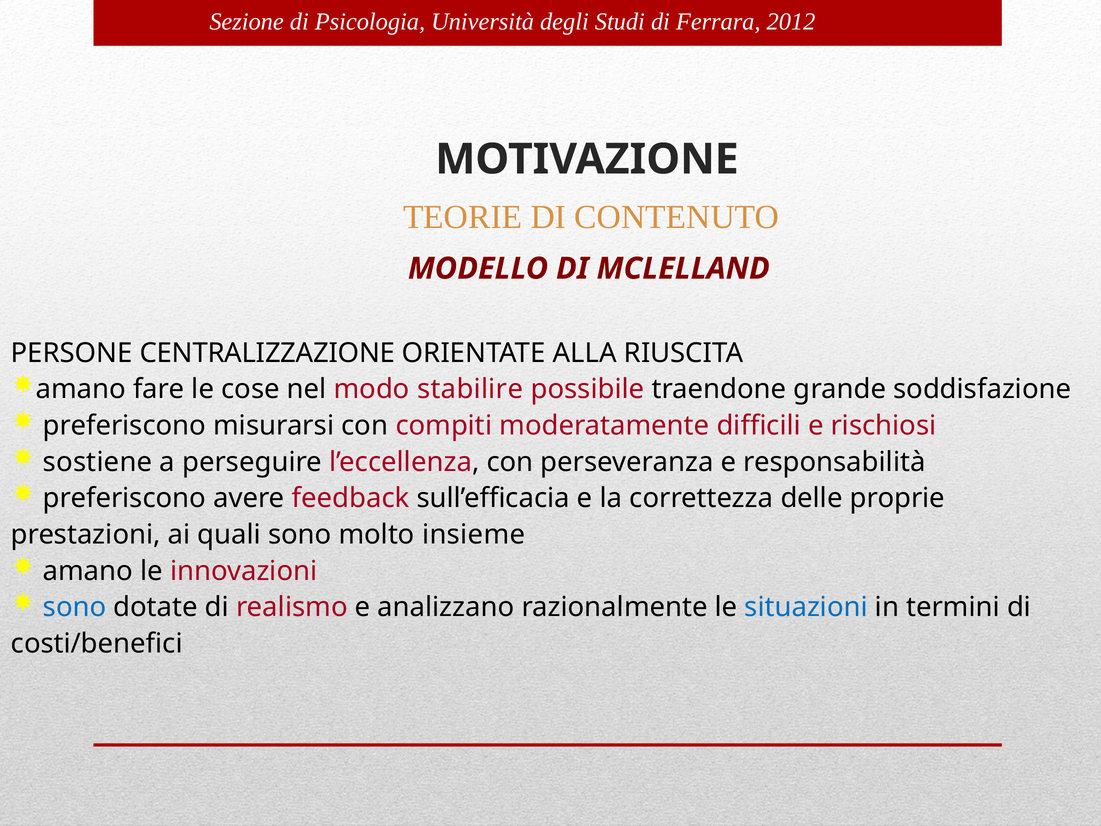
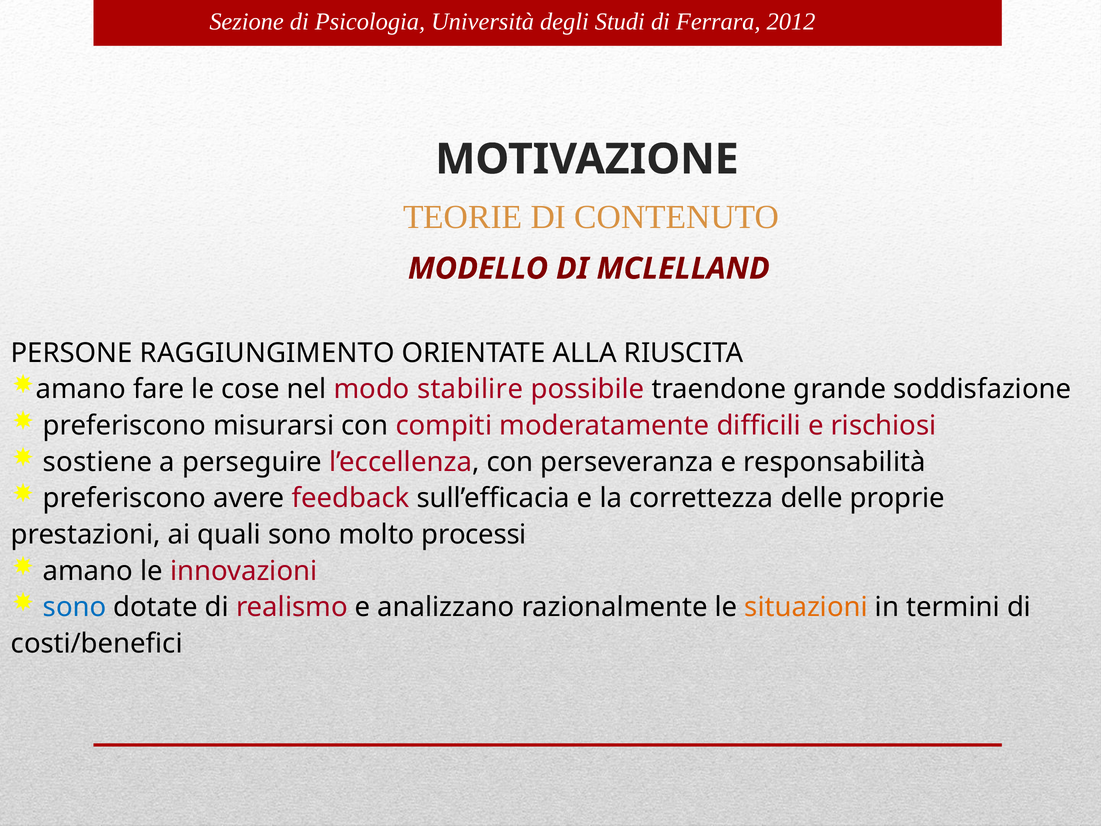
CENTRALIZZAZIONE: CENTRALIZZAZIONE -> RAGGIUNGIMENTO
insieme: insieme -> processi
situazioni colour: blue -> orange
